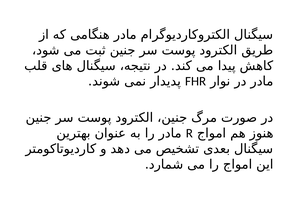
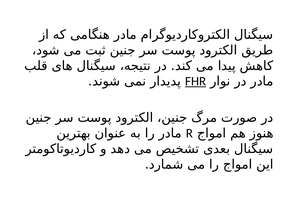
FHR underline: none -> present
